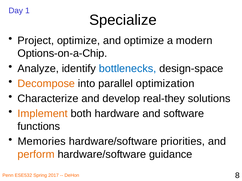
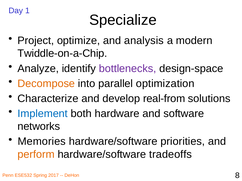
and optimize: optimize -> analysis
Options-on-a-Chip: Options-on-a-Chip -> Twiddle-on-a-Chip
bottlenecks colour: blue -> purple
real-they: real-they -> real-from
Implement colour: orange -> blue
functions: functions -> networks
guidance: guidance -> tradeoffs
